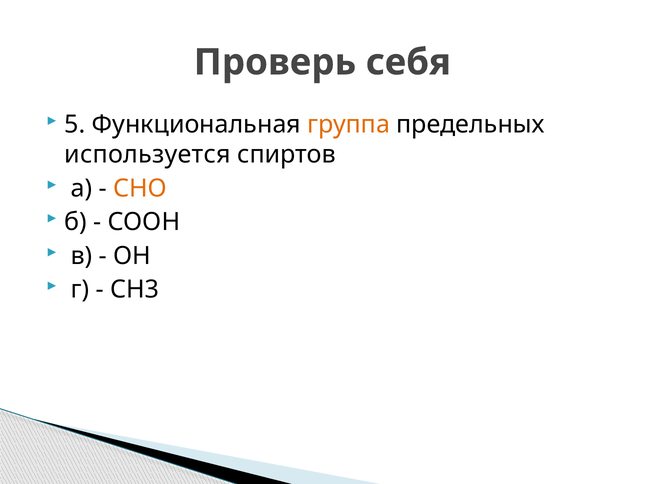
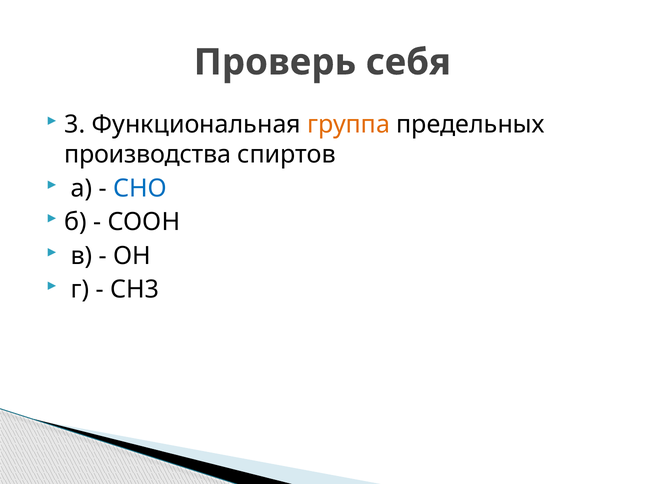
5: 5 -> 3
используется: используется -> производства
СНО colour: orange -> blue
